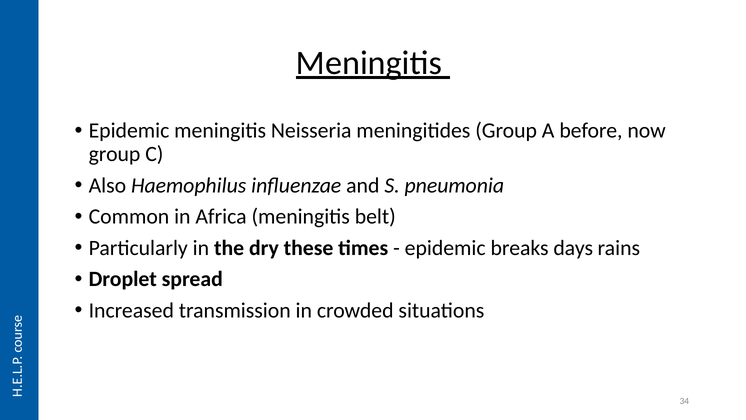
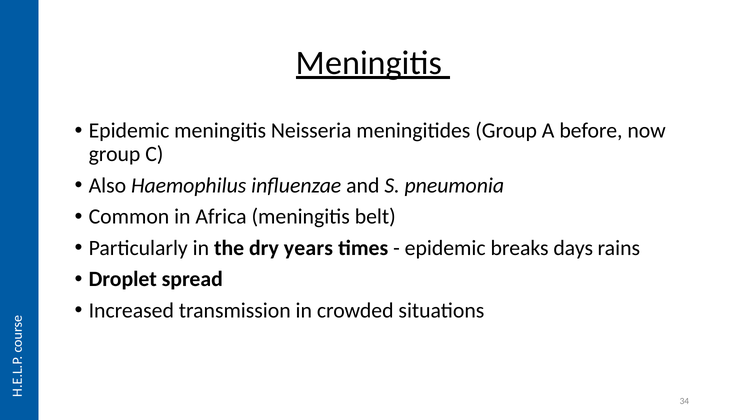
these: these -> years
